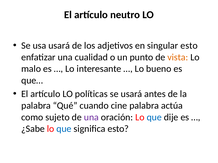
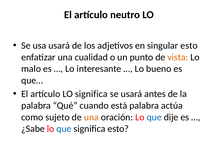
LO políticas: políticas -> significa
cine: cine -> está
una at (91, 118) colour: purple -> orange
